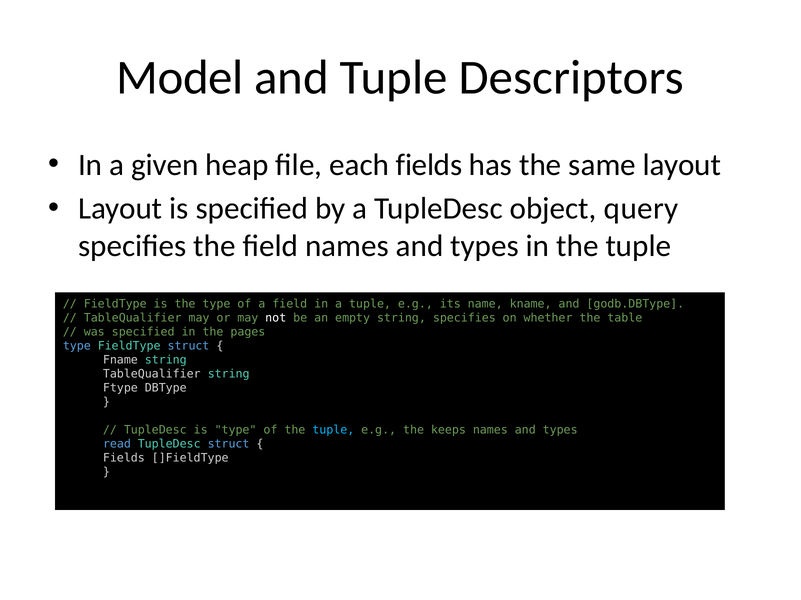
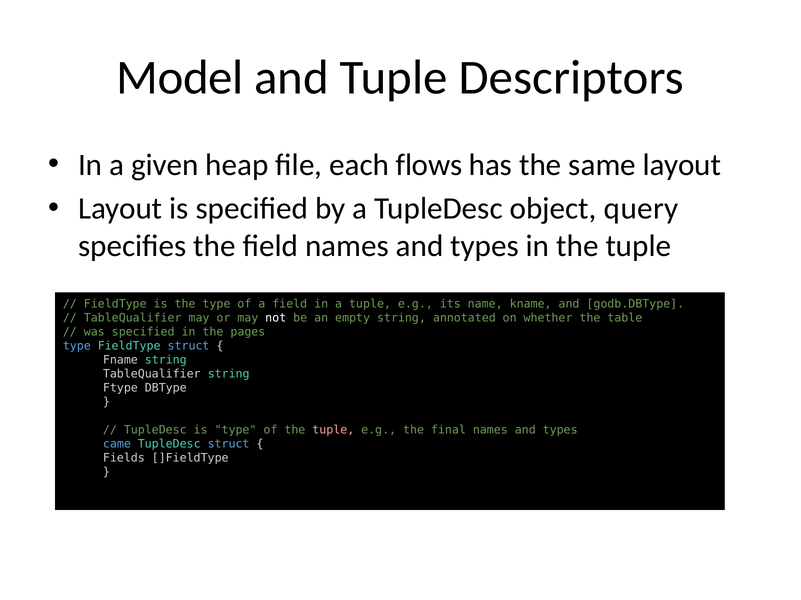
each fields: fields -> flows
string specifies: specifies -> annotated
tuple at (333, 430) colour: light blue -> pink
keeps: keeps -> final
read: read -> came
